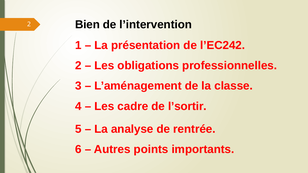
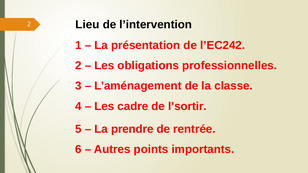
Bien: Bien -> Lieu
analyse: analyse -> prendre
